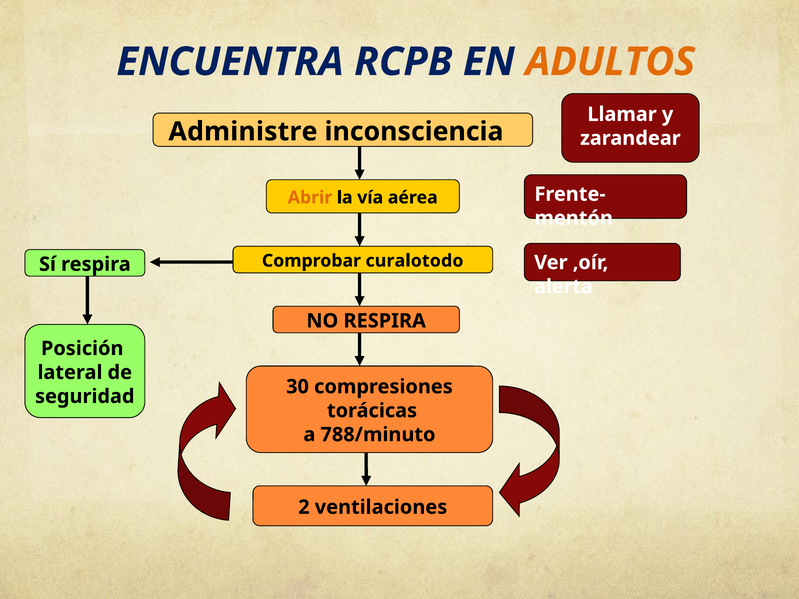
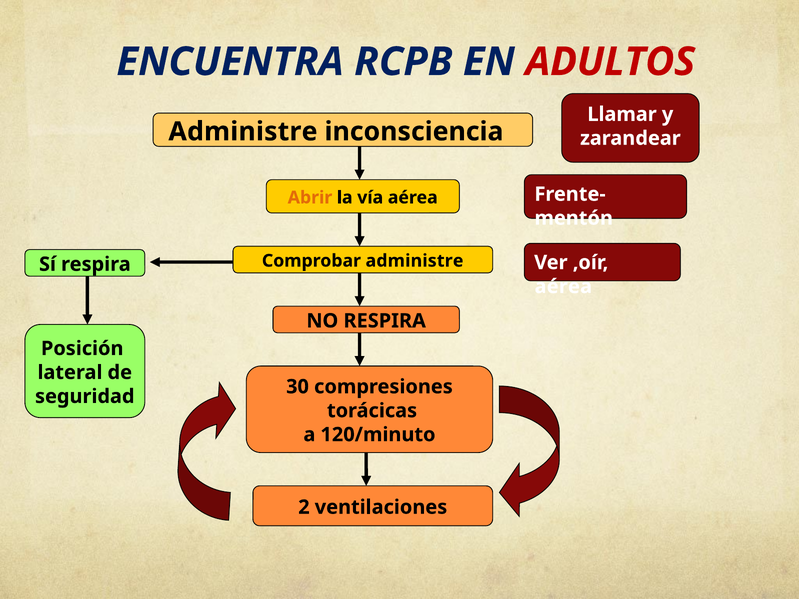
ADULTOS colour: orange -> red
Comprobar curalotodo: curalotodo -> administre
alerta at (563, 287): alerta -> aérea
788/minuto: 788/minuto -> 120/minuto
